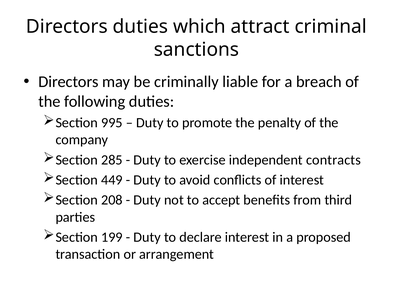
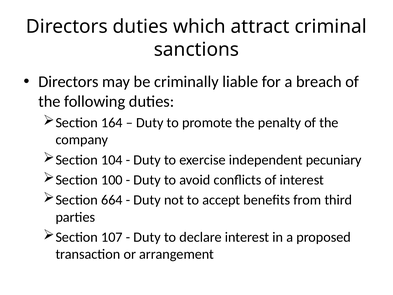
995: 995 -> 164
285: 285 -> 104
contracts: contracts -> pecuniary
449: 449 -> 100
208: 208 -> 664
199: 199 -> 107
